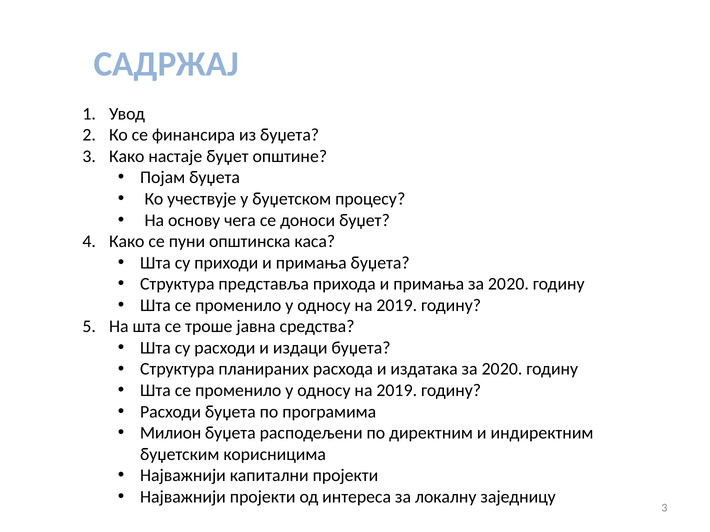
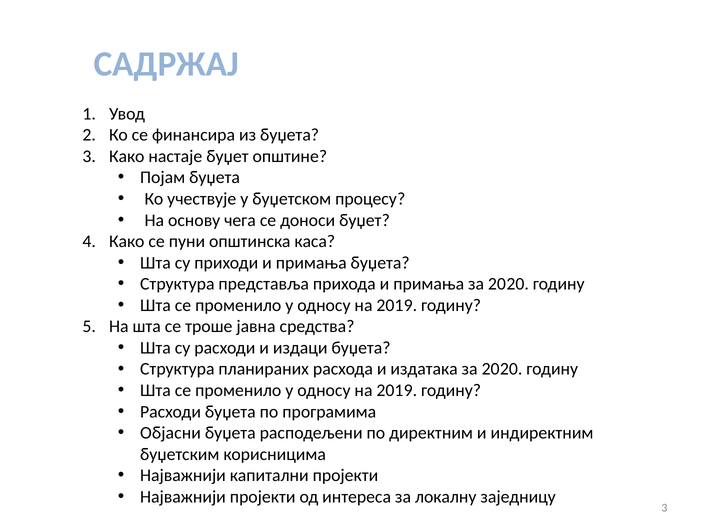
Милион: Милион -> Објасни
